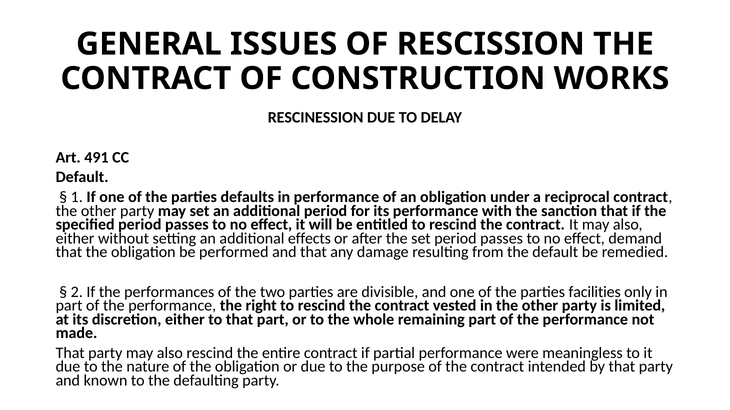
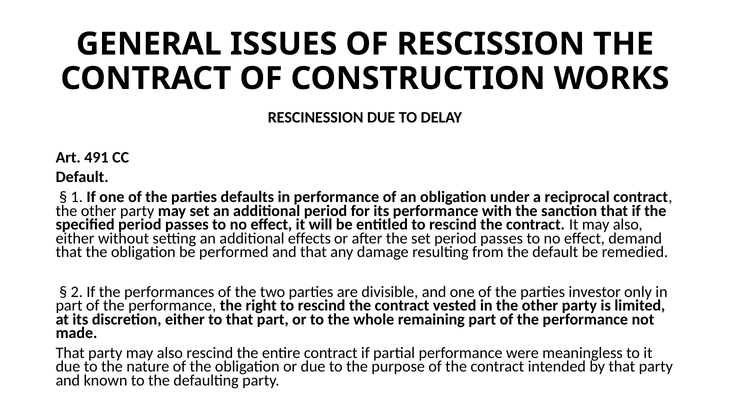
facilities: facilities -> investor
